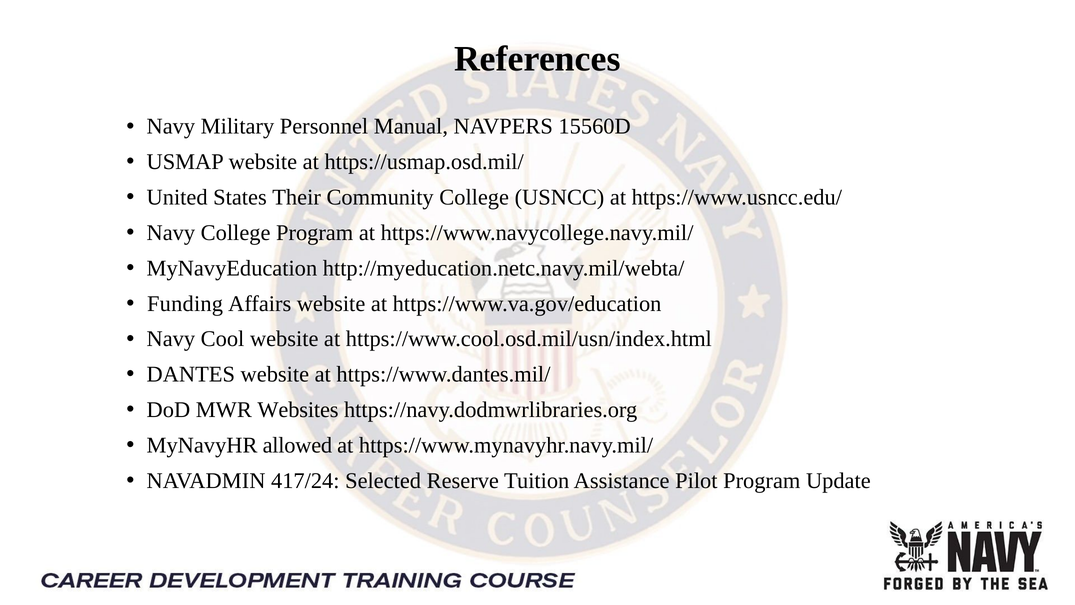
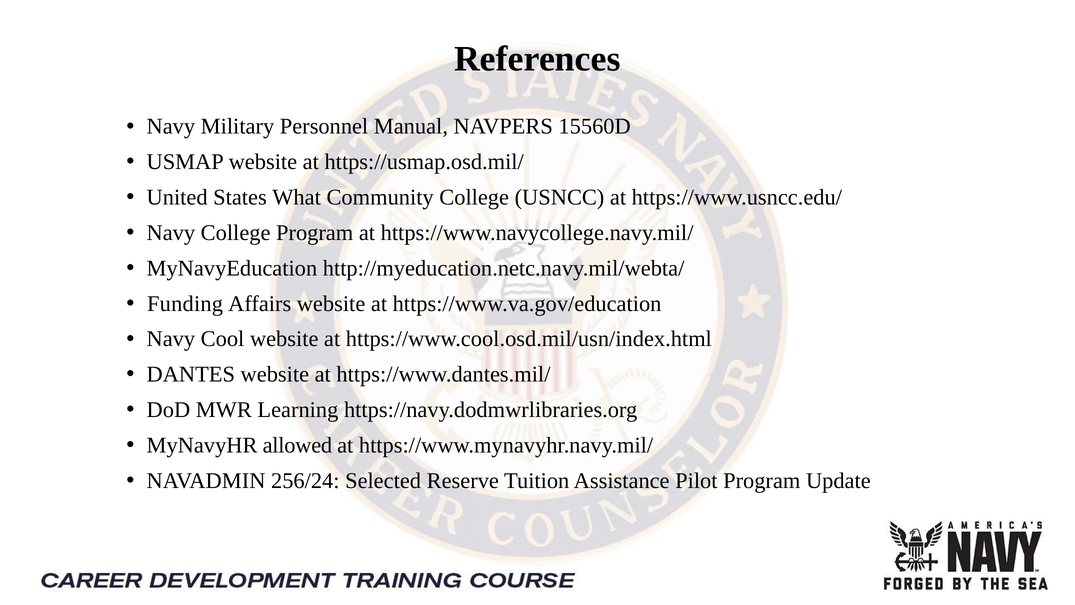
Their: Their -> What
Websites: Websites -> Learning
417/24: 417/24 -> 256/24
